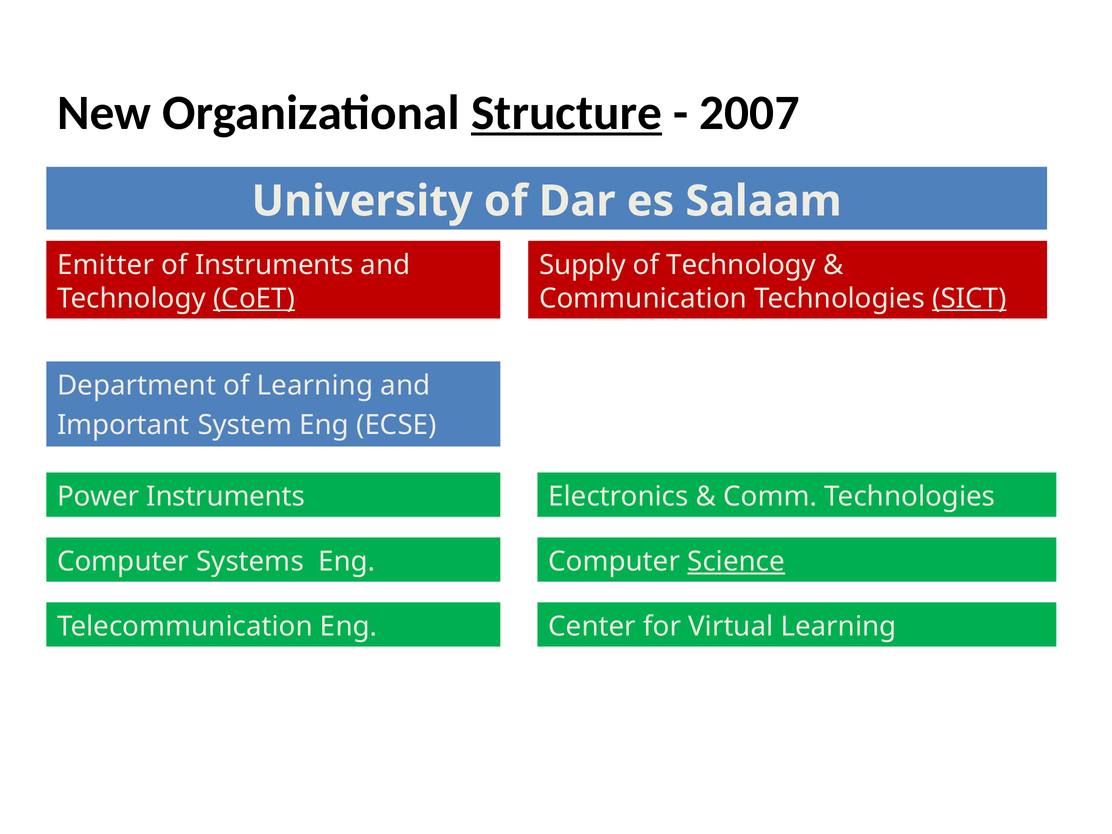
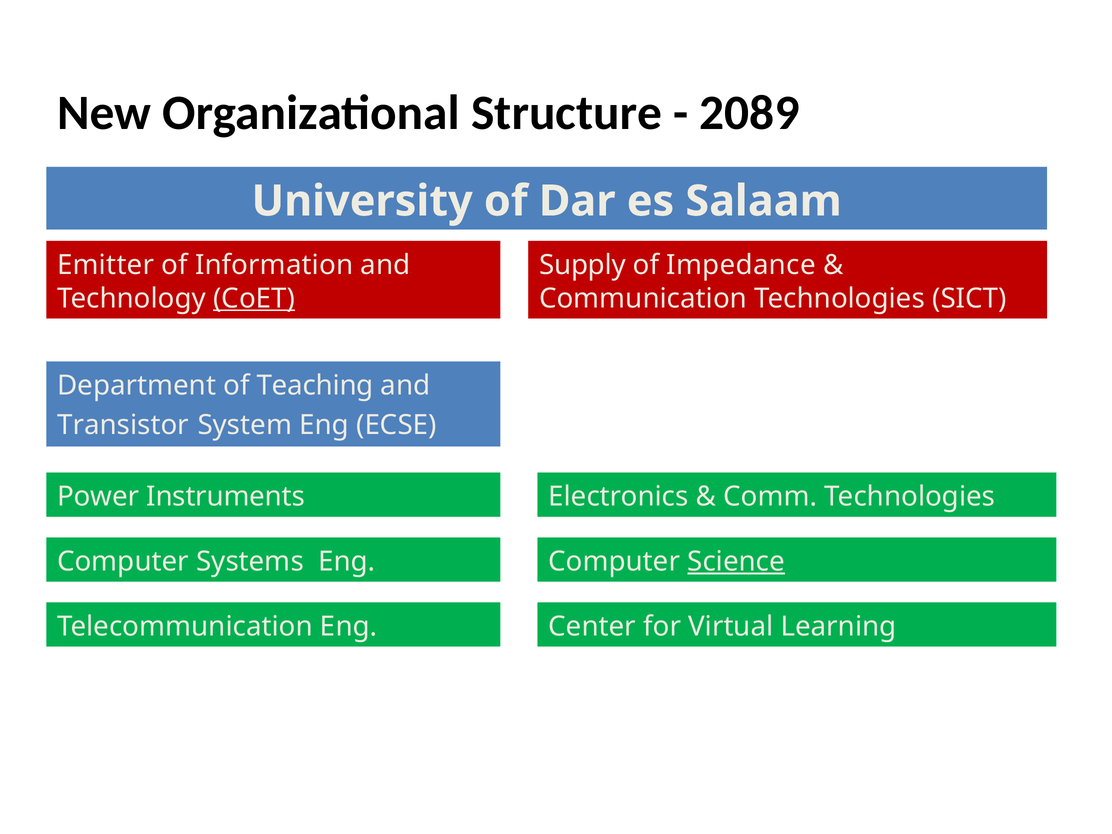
Structure underline: present -> none
2007: 2007 -> 2089
of Instruments: Instruments -> Information
of Technology: Technology -> Impedance
SICT underline: present -> none
of Learning: Learning -> Teaching
Important: Important -> Transistor
